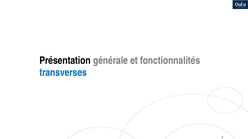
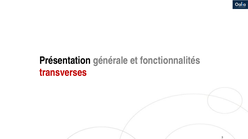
transverses colour: blue -> red
